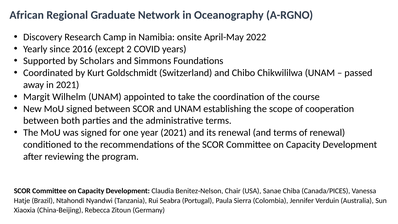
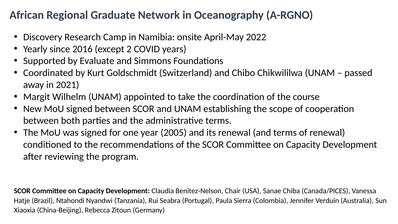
Scholars: Scholars -> Evaluate
year 2021: 2021 -> 2005
